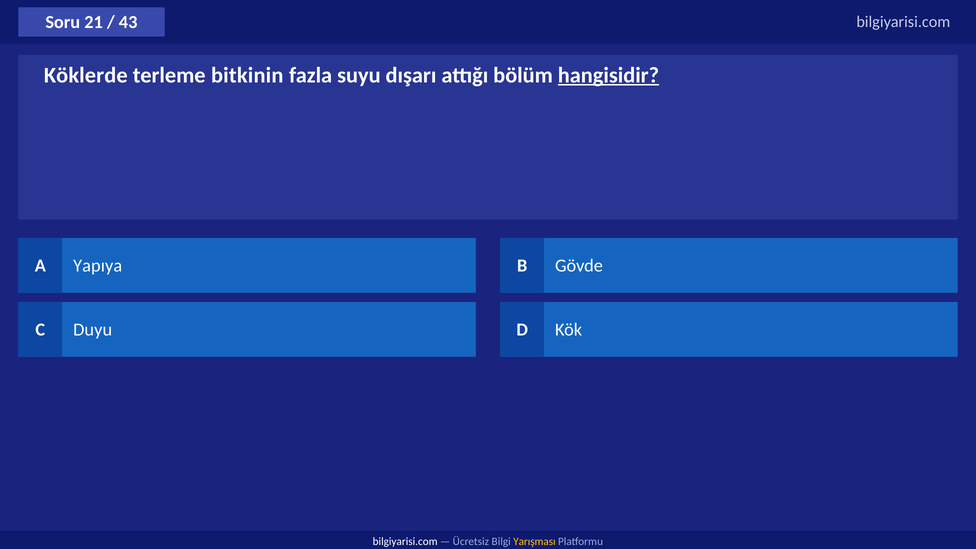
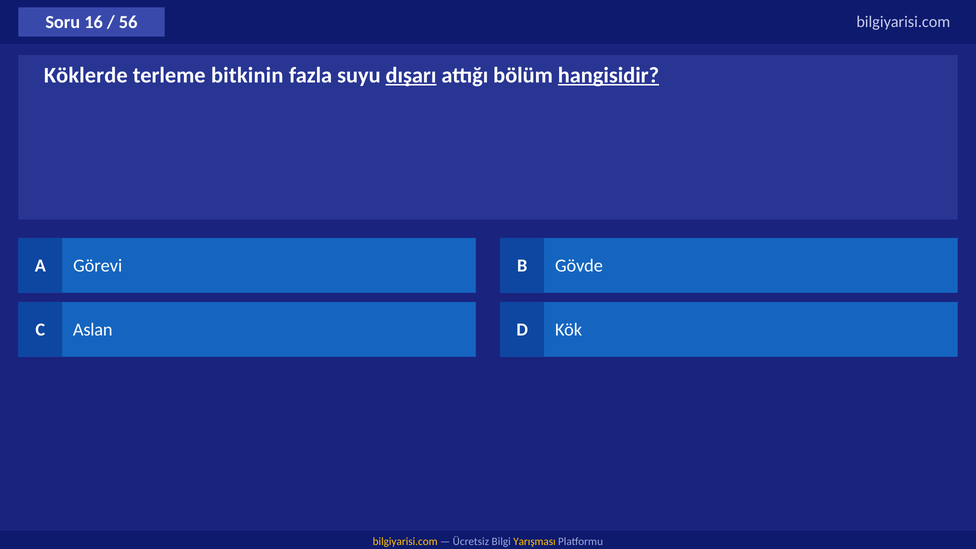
21: 21 -> 16
43: 43 -> 56
dışarı underline: none -> present
Yapıya: Yapıya -> Görevi
Duyu: Duyu -> Aslan
bilgiyarisi.com at (405, 541) colour: white -> yellow
